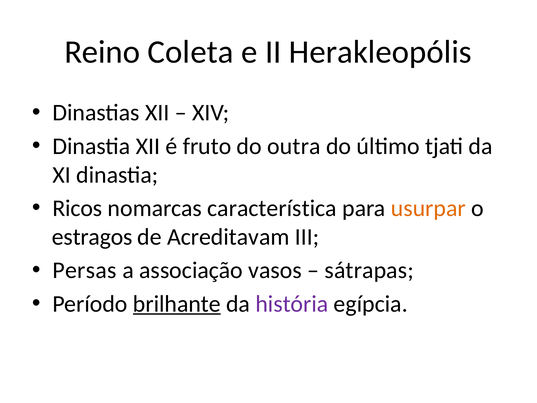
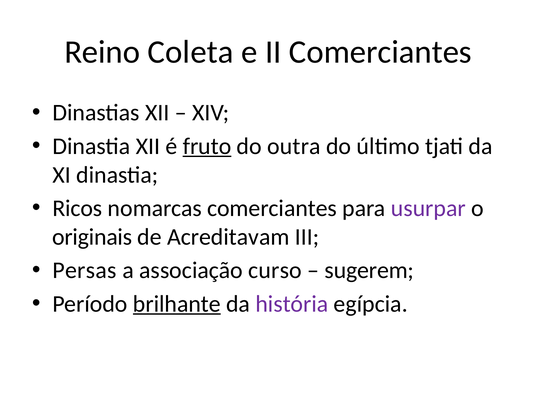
II Herakleopólis: Herakleopólis -> Comerciantes
fruto underline: none -> present
nomarcas característica: característica -> comerciantes
usurpar colour: orange -> purple
estragos: estragos -> originais
vasos: vasos -> curso
sátrapas: sátrapas -> sugerem
